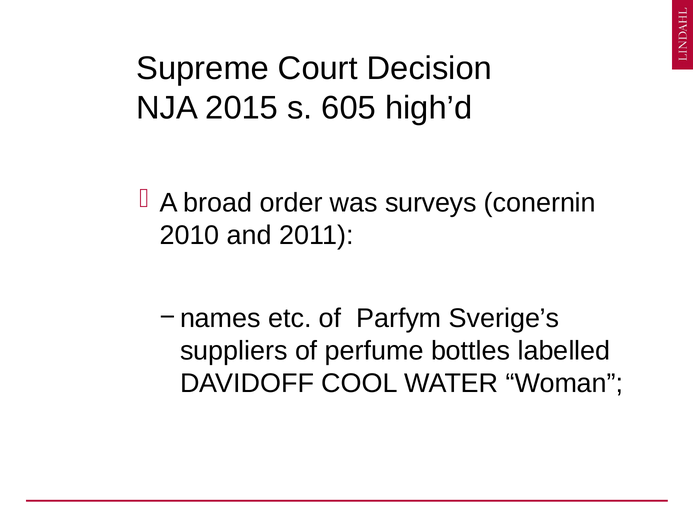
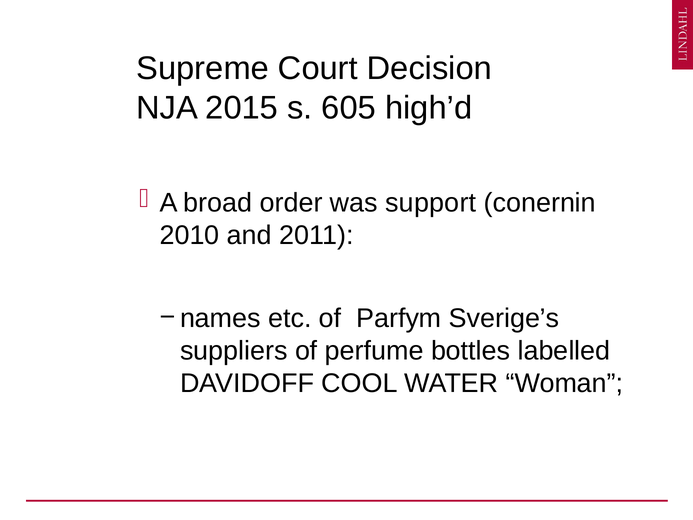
surveys: surveys -> support
